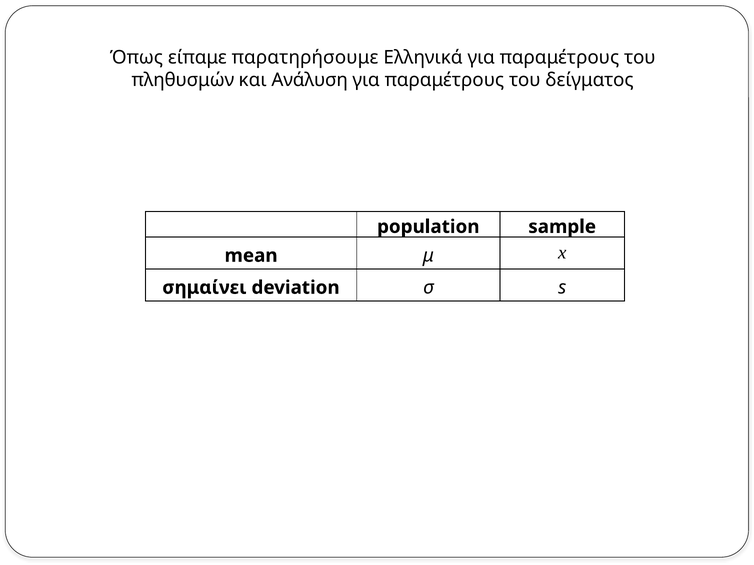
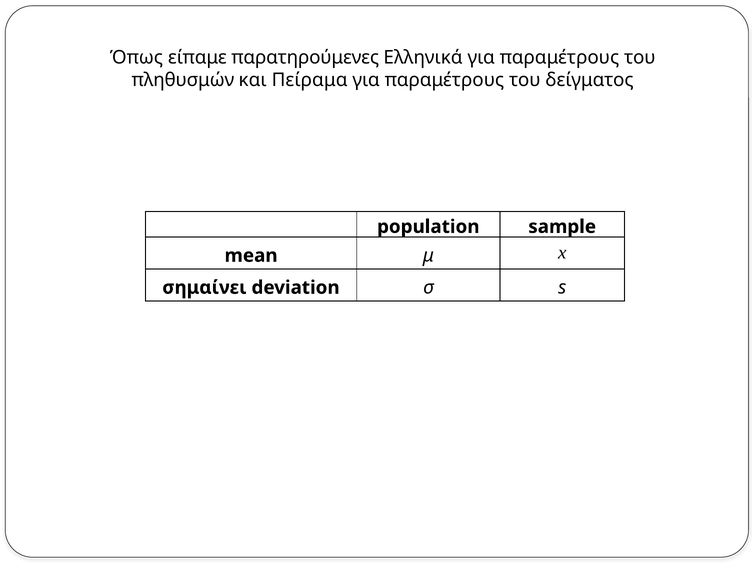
παρατηρήσουμε: παρατηρήσουμε -> παρατηρούμενες
Ανάλυση: Ανάλυση -> Πείραμα
